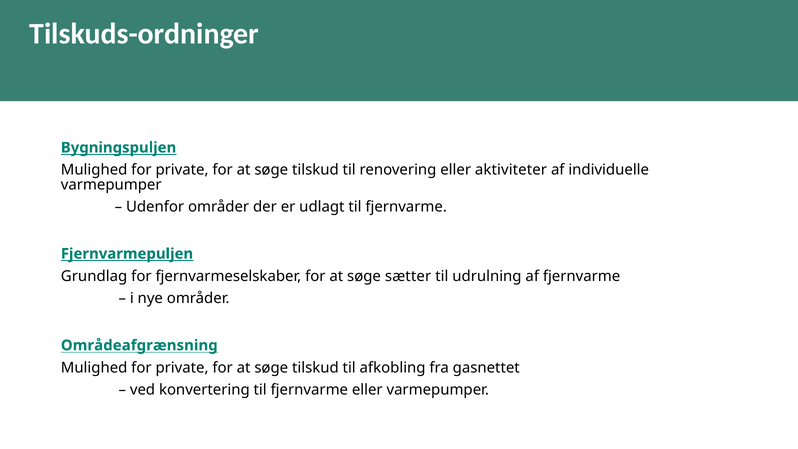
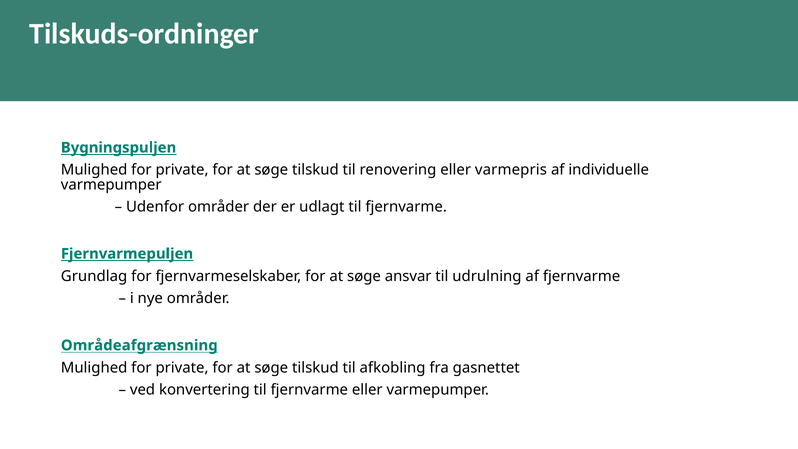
aktiviteter: aktiviteter -> varmepris
sætter: sætter -> ansvar
